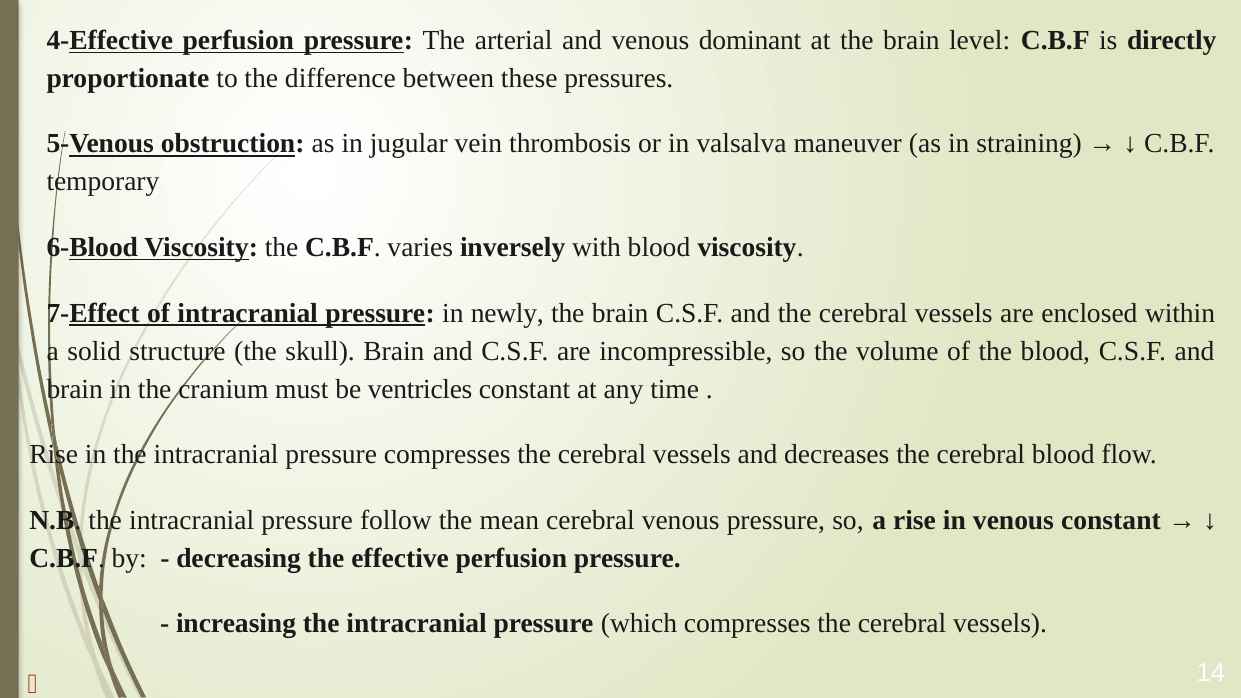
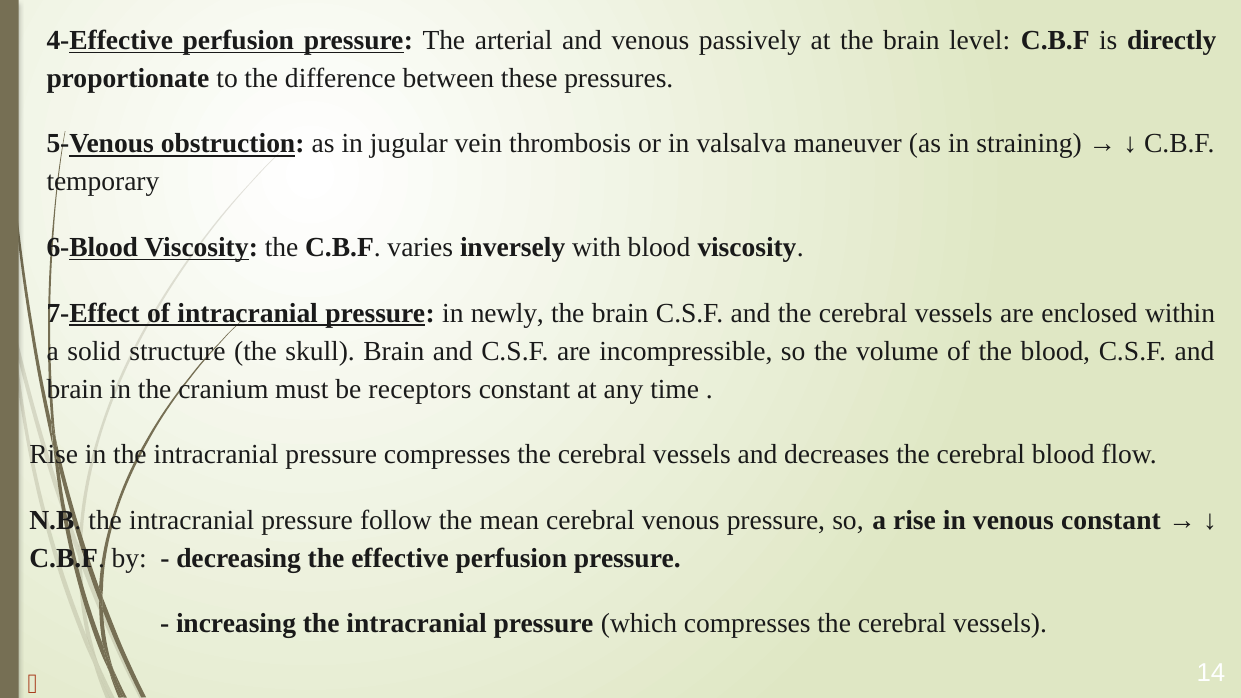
dominant: dominant -> passively
ventricles: ventricles -> receptors
